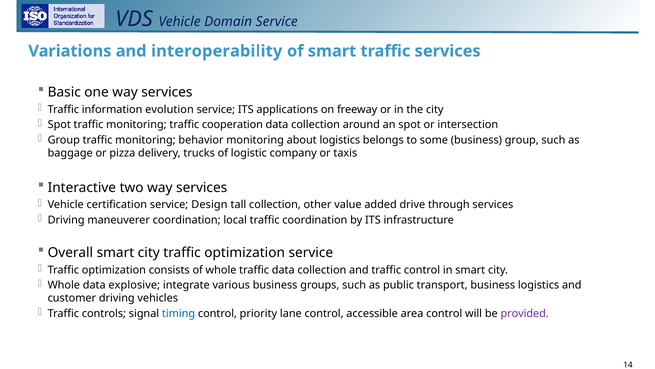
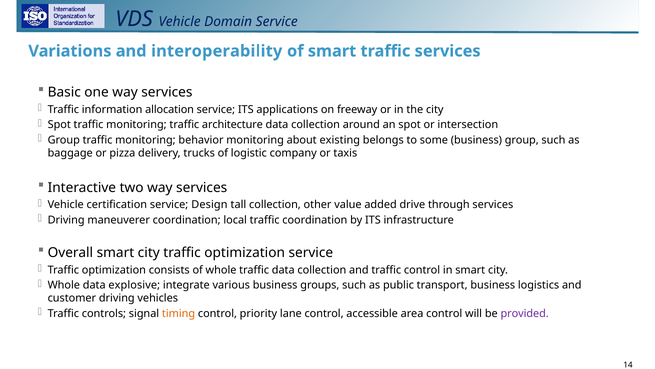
evolution: evolution -> allocation
cooperation: cooperation -> architecture
about logistics: logistics -> existing
timing colour: blue -> orange
